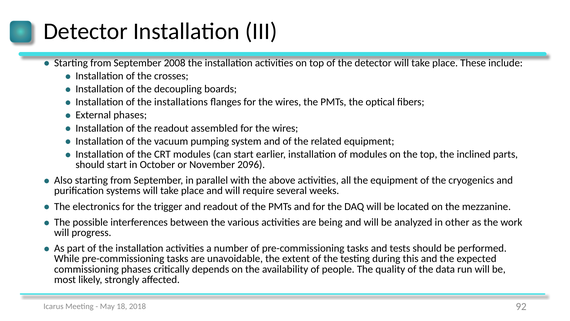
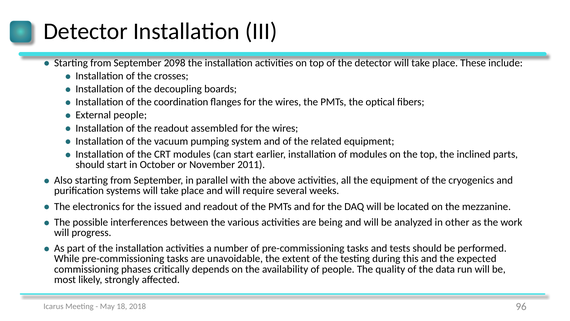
2008: 2008 -> 2098
installations: installations -> coordination
External phases: phases -> people
2096: 2096 -> 2011
trigger: trigger -> issued
92: 92 -> 96
